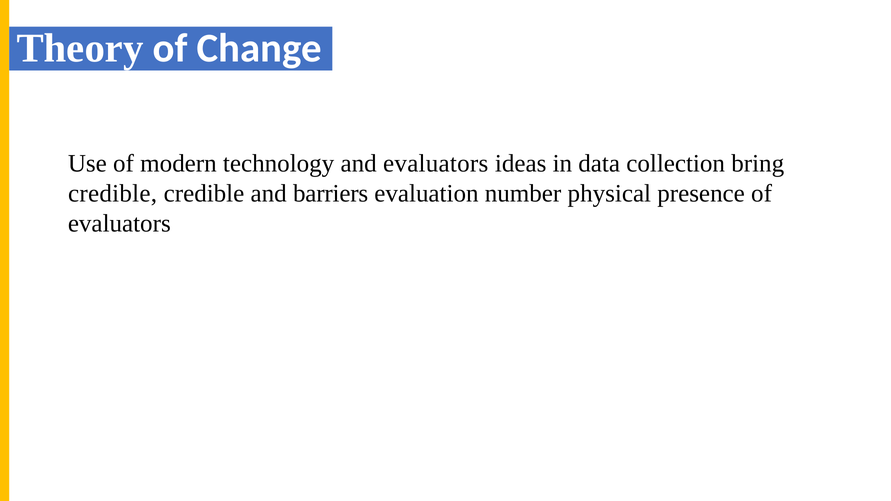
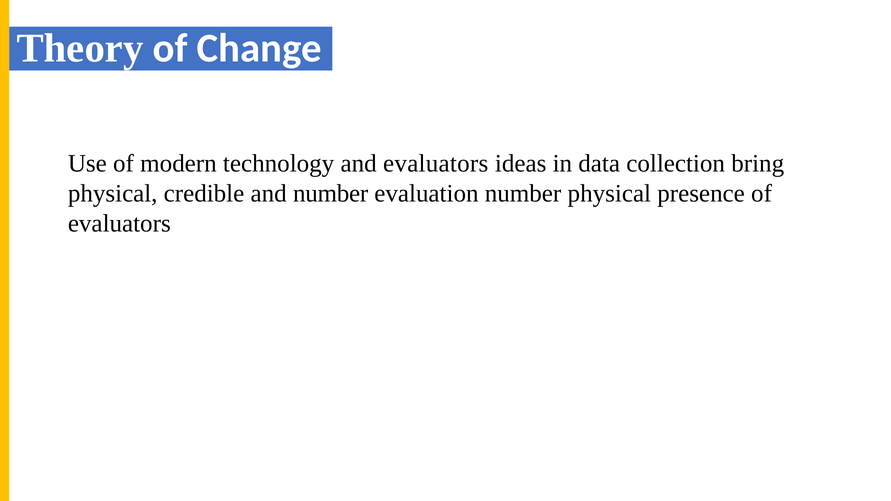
credible at (113, 194): credible -> physical
and barriers: barriers -> number
